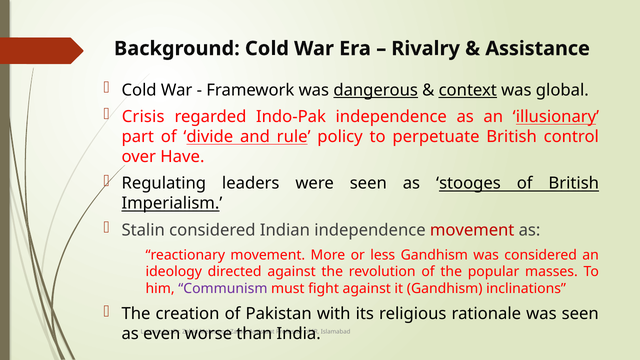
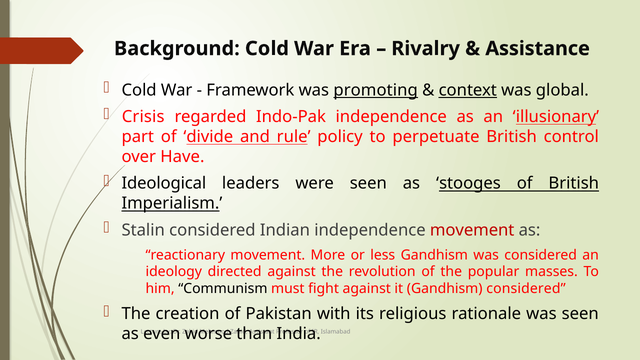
dangerous: dangerous -> promoting
Regulating: Regulating -> Ideological
Communism colour: purple -> black
Gandhism inclinations: inclinations -> considered
